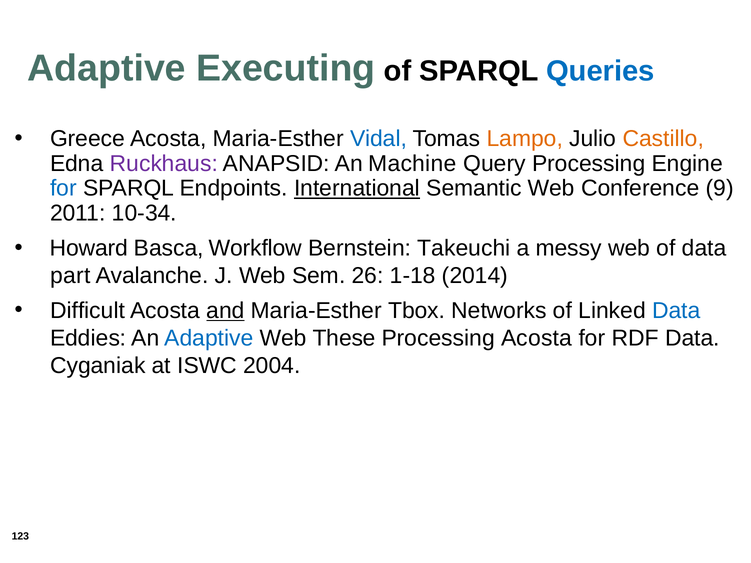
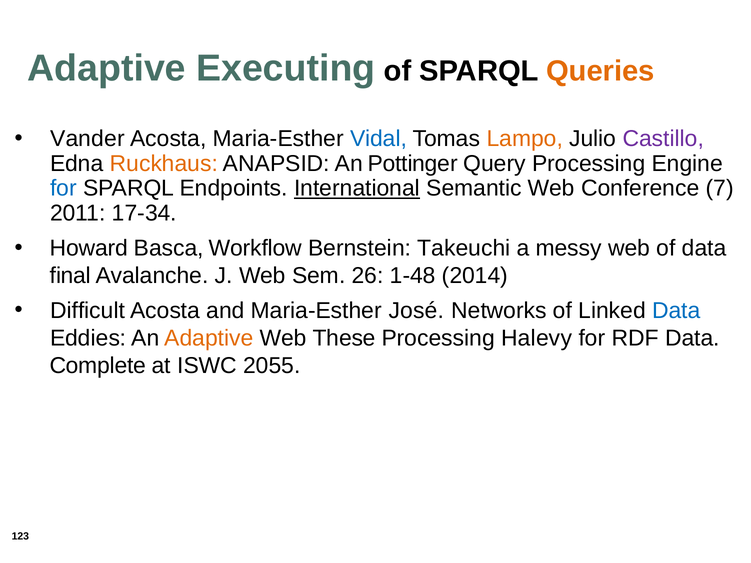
Queries colour: blue -> orange
Greece: Greece -> Vander
Castillo colour: orange -> purple
Ruckhaus colour: purple -> orange
Machine: Machine -> Pottinger
9: 9 -> 7
10-34: 10-34 -> 17-34
part: part -> final
1-18: 1-18 -> 1-48
and underline: present -> none
Tbox: Tbox -> José
Adaptive at (209, 338) colour: blue -> orange
Processing Acosta: Acosta -> Halevy
Cyganiak: Cyganiak -> Complete
2004: 2004 -> 2055
